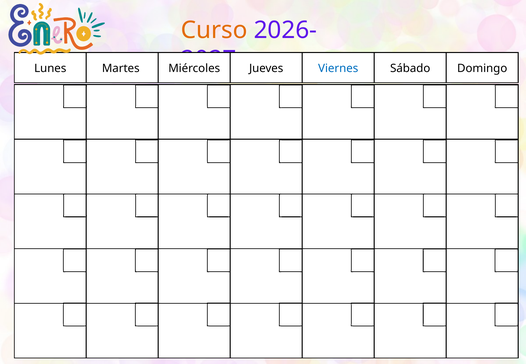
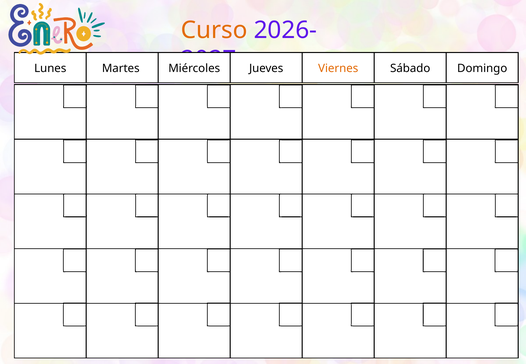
Viernes colour: blue -> orange
